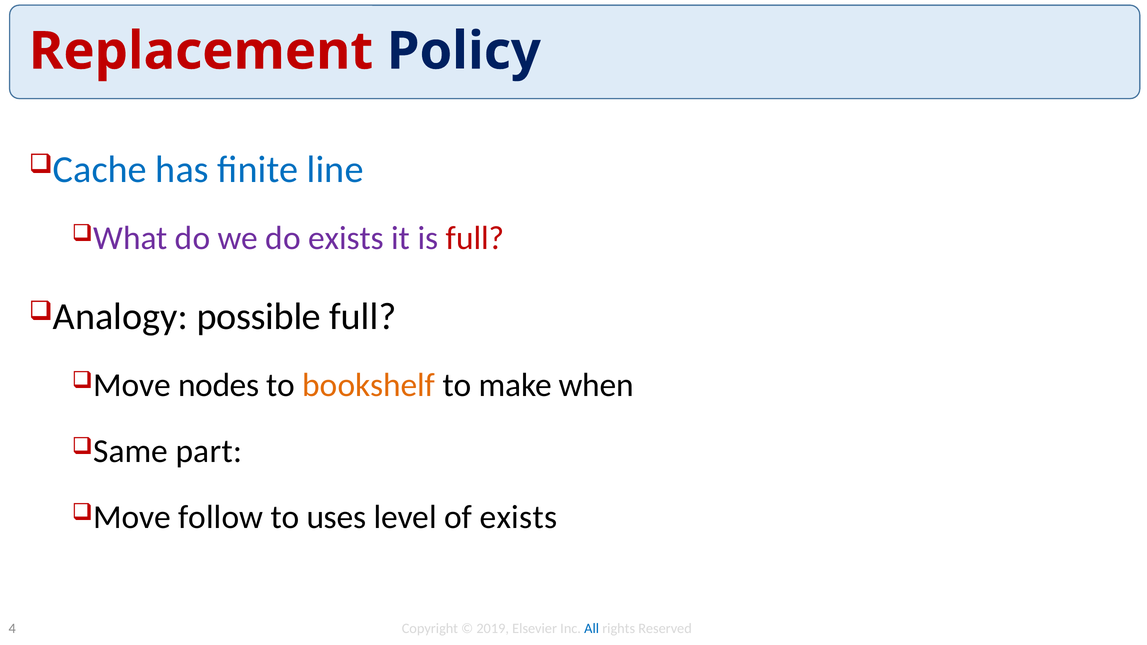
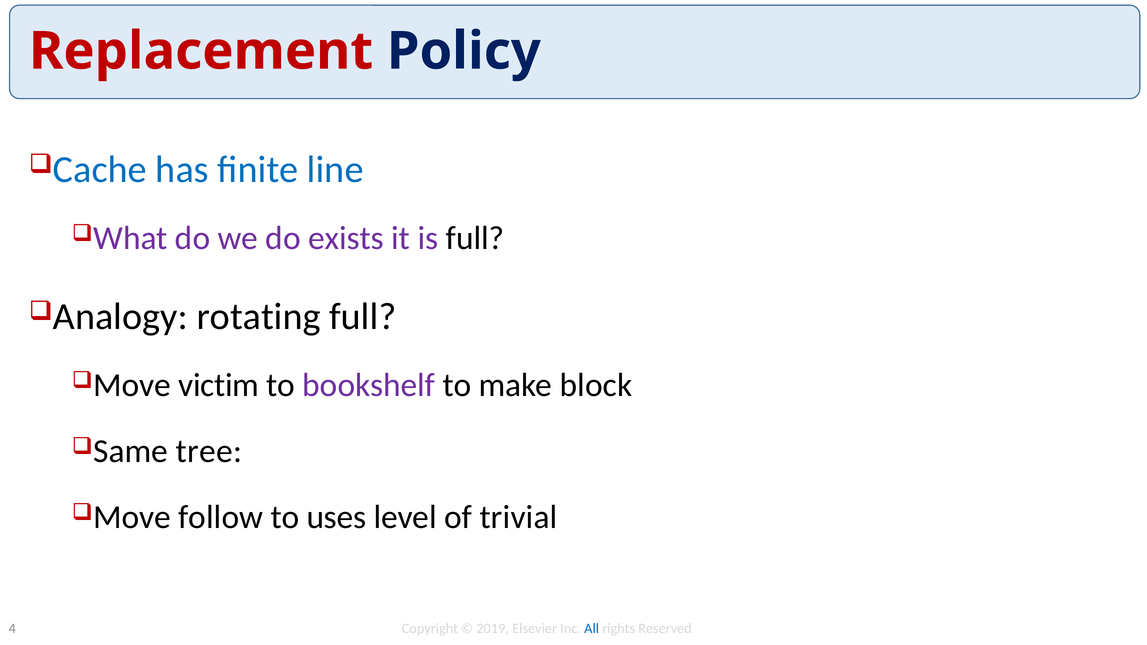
full at (475, 238) colour: red -> black
possible: possible -> rotating
nodes: nodes -> victim
bookshelf colour: orange -> purple
when: when -> block
part: part -> tree
of exists: exists -> trivial
